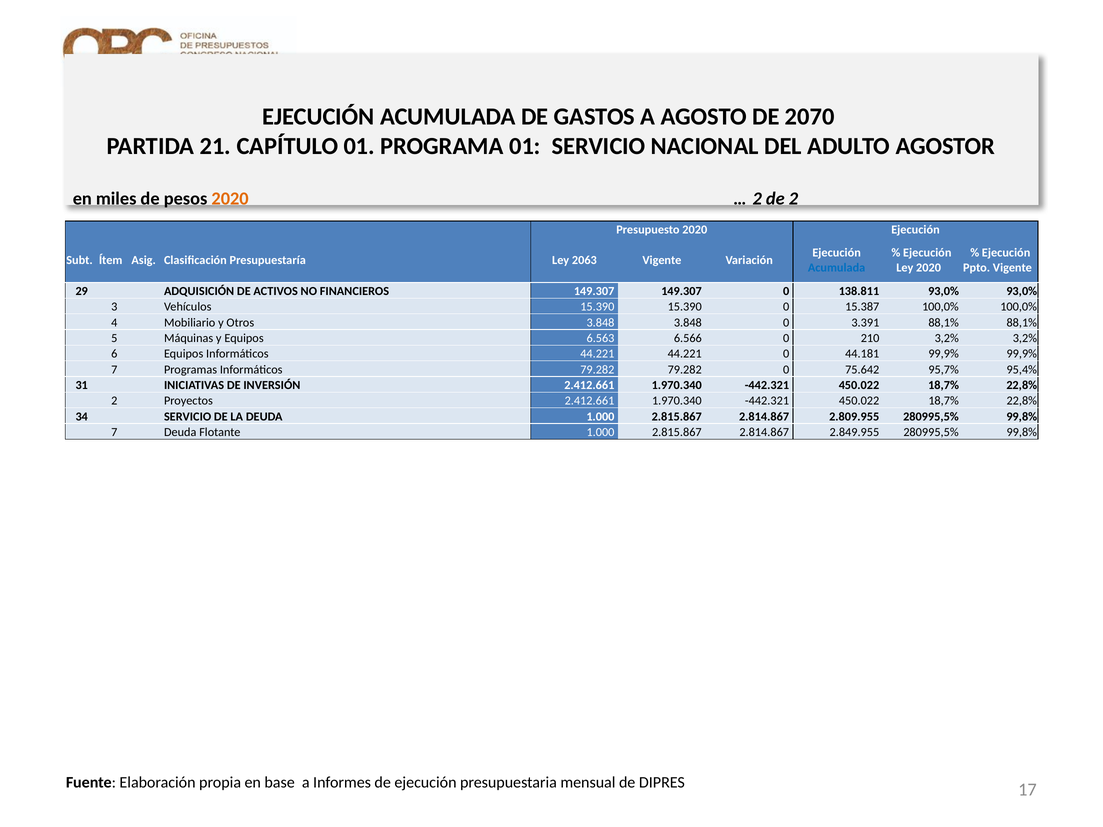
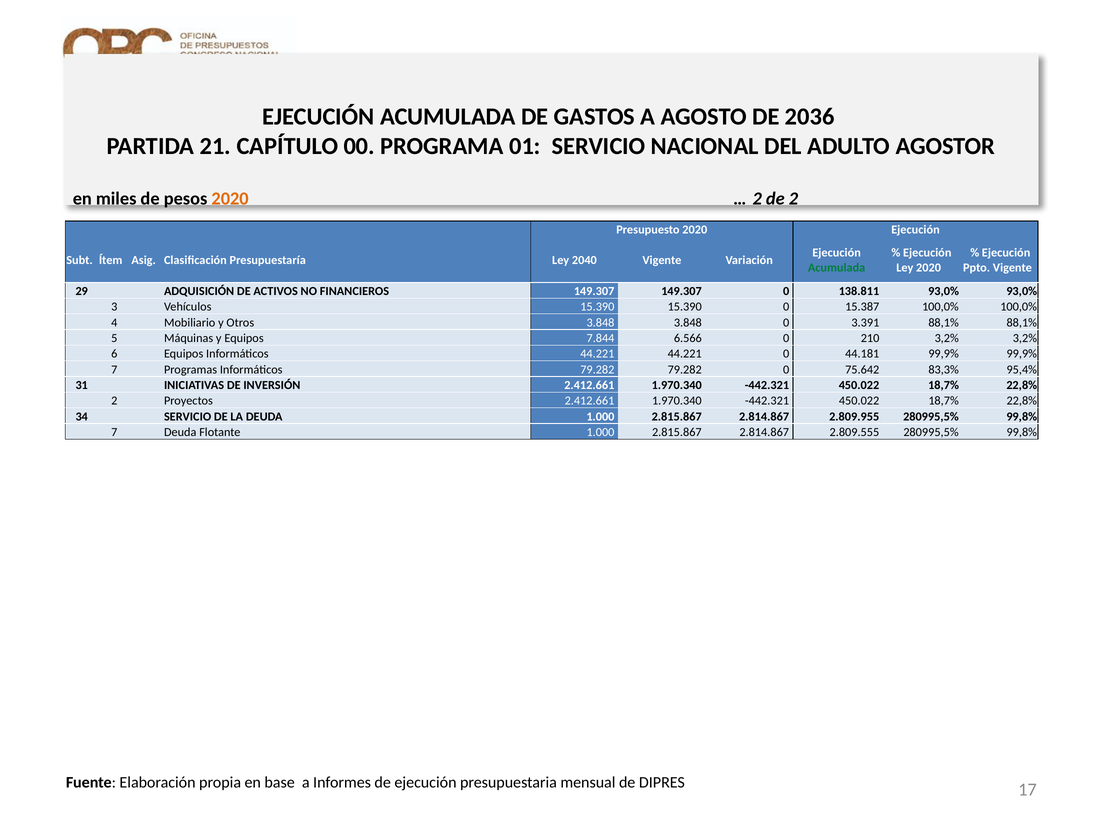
2070: 2070 -> 2036
CAPÍTULO 01: 01 -> 00
2063: 2063 -> 2040
Acumulada at (837, 268) colour: blue -> green
6.563: 6.563 -> 7.844
95,7%: 95,7% -> 83,3%
2.849.955: 2.849.955 -> 2.809.555
